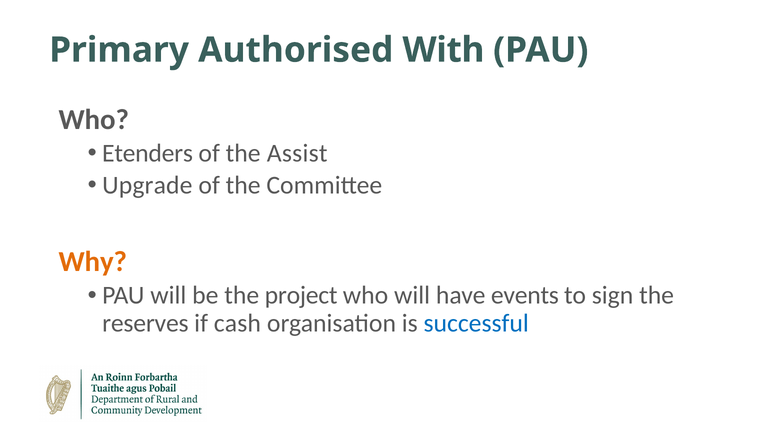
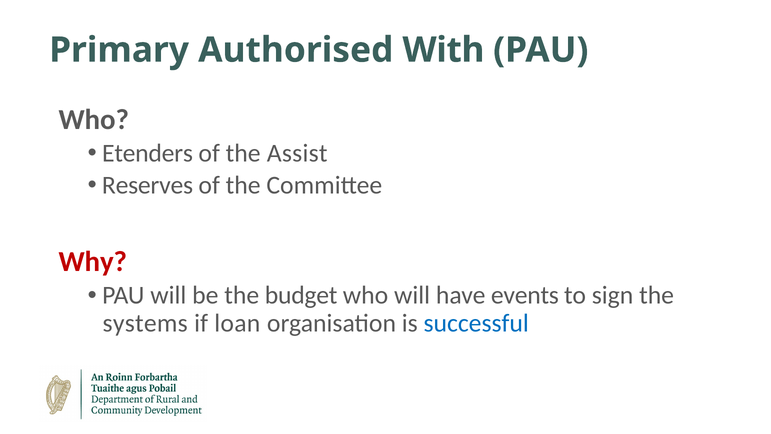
Upgrade: Upgrade -> Reserves
Why colour: orange -> red
project: project -> budget
reserves: reserves -> systems
cash: cash -> loan
